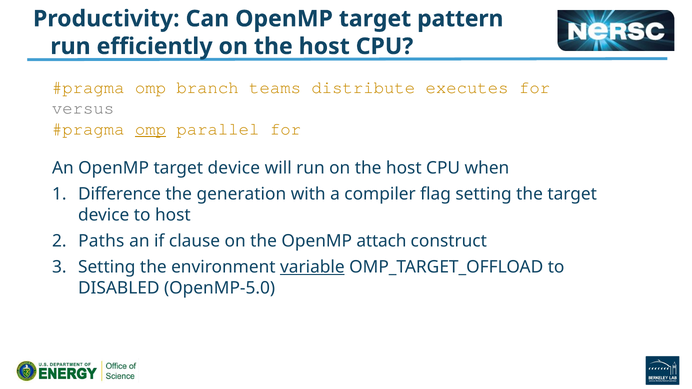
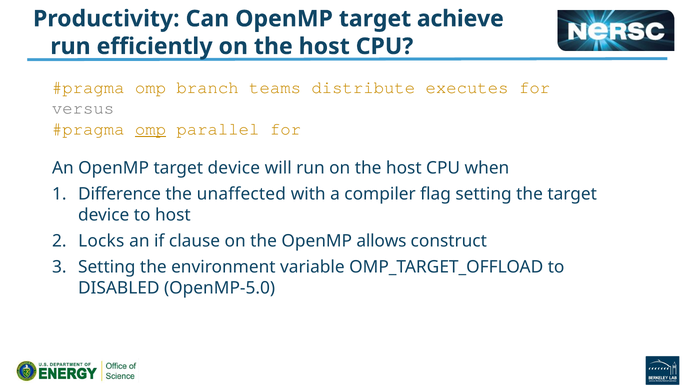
pattern: pattern -> achieve
generation: generation -> unaffected
Paths: Paths -> Locks
attach: attach -> allows
variable underline: present -> none
